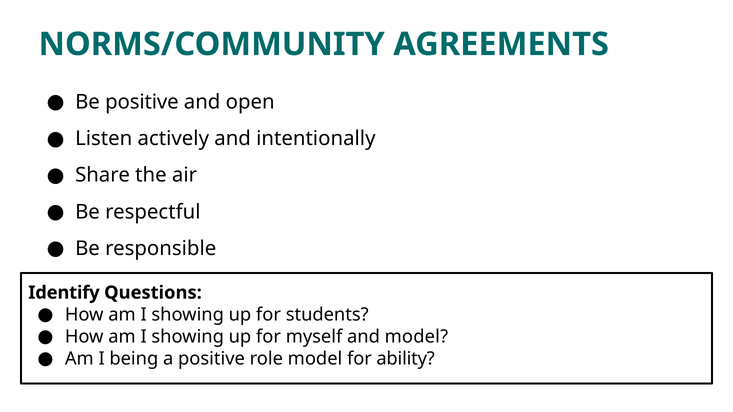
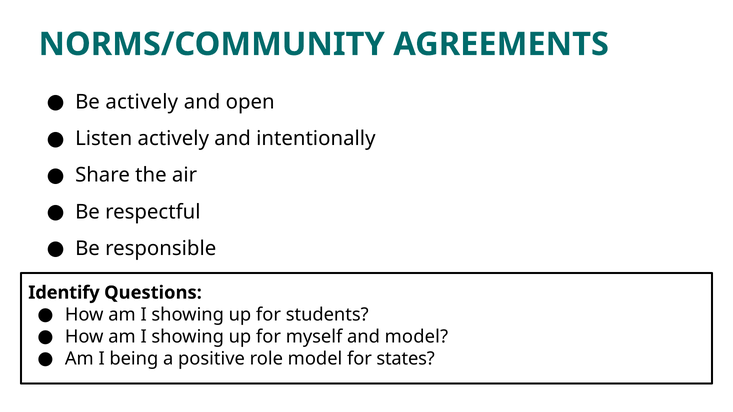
Be positive: positive -> actively
ability: ability -> states
